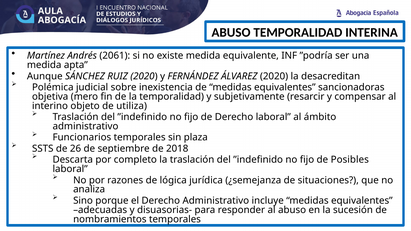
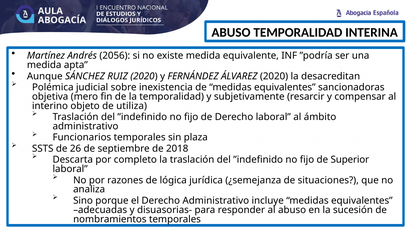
2061: 2061 -> 2056
Posibles: Posibles -> Superior
